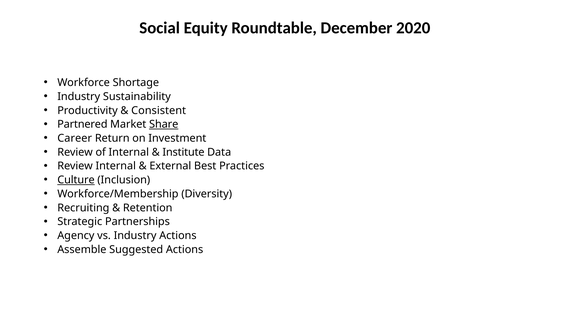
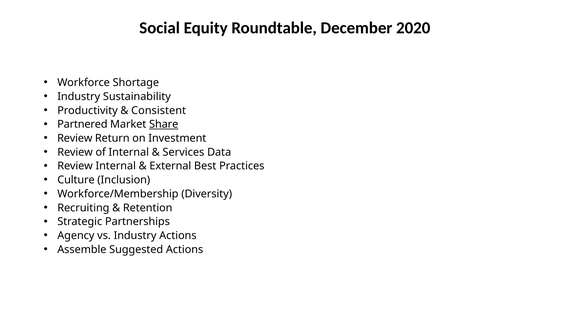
Career at (75, 138): Career -> Review
Institute: Institute -> Services
Culture underline: present -> none
